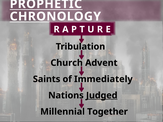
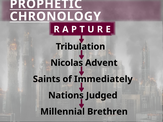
Church: Church -> Nicolas
Judged underline: present -> none
Together: Together -> Brethren
